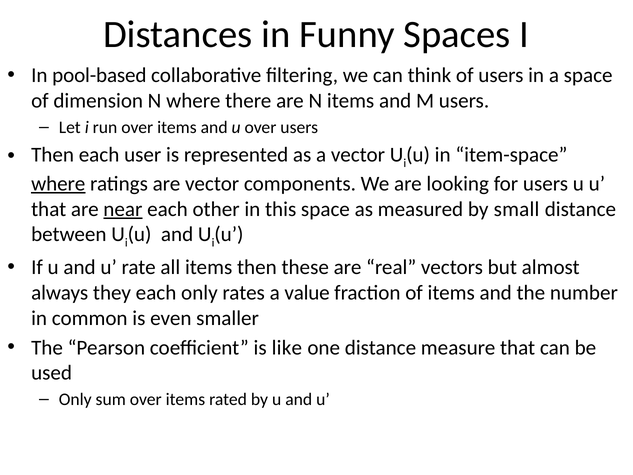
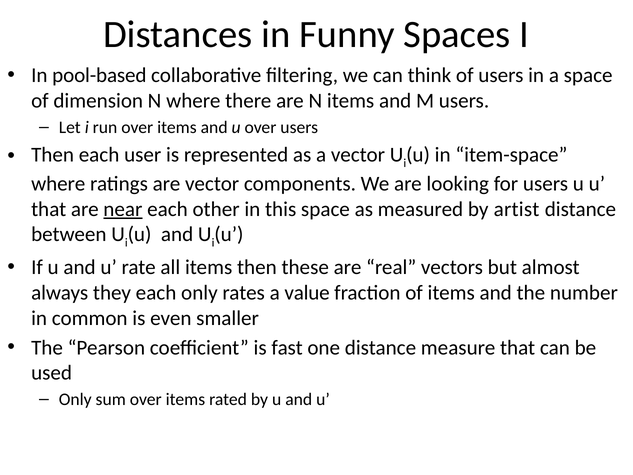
where at (58, 184) underline: present -> none
small: small -> artist
like: like -> fast
